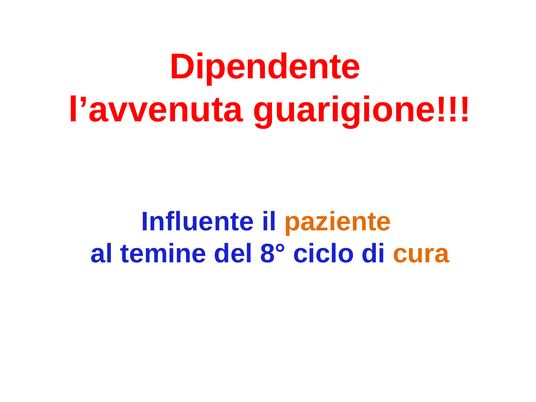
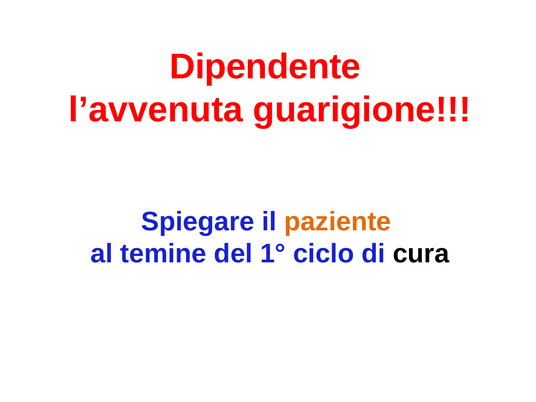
Influente: Influente -> Spiegare
8°: 8° -> 1°
cura colour: orange -> black
